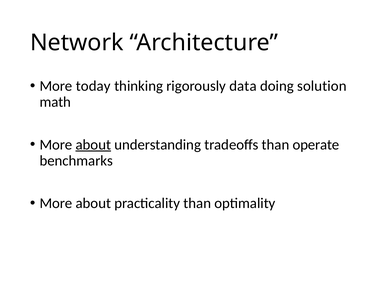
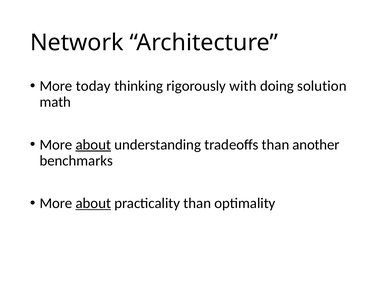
data: data -> with
operate: operate -> another
about at (93, 203) underline: none -> present
